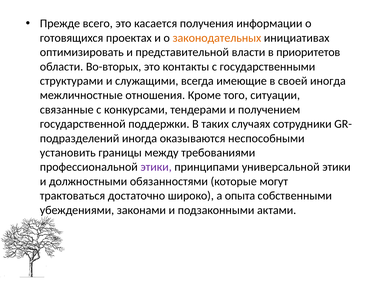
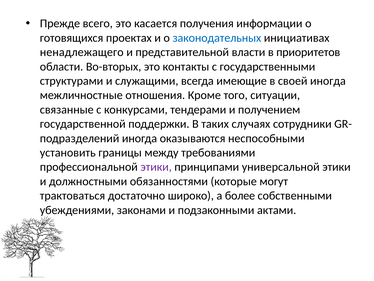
законодательных colour: orange -> blue
оптимизировать: оптимизировать -> ненадлежащего
опыта: опыта -> более
